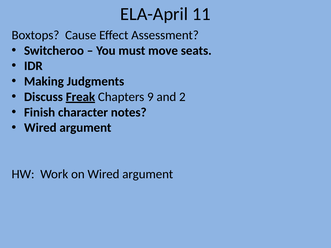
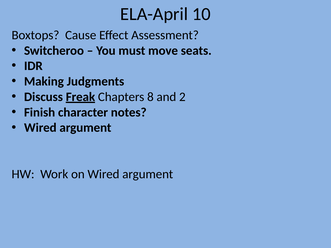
11: 11 -> 10
9: 9 -> 8
